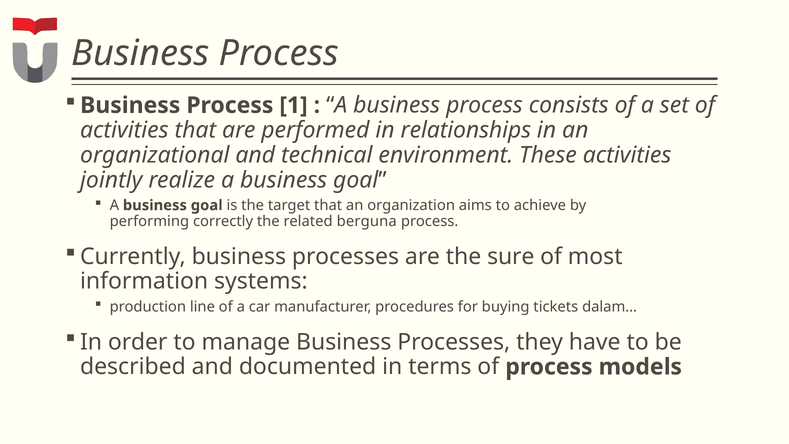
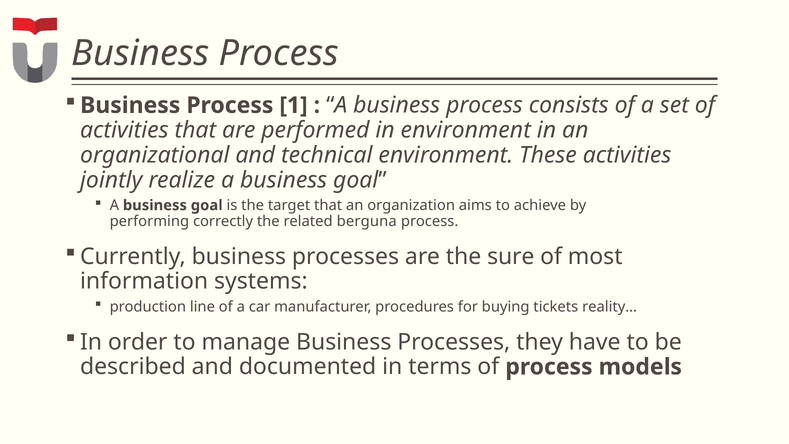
in relationships: relationships -> environment
dalam…: dalam… -> reality…
